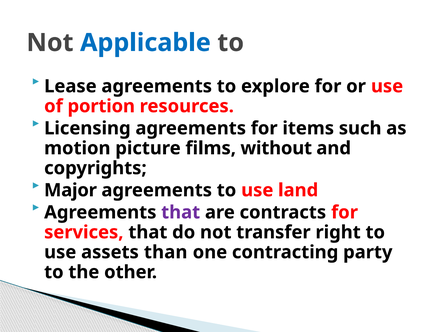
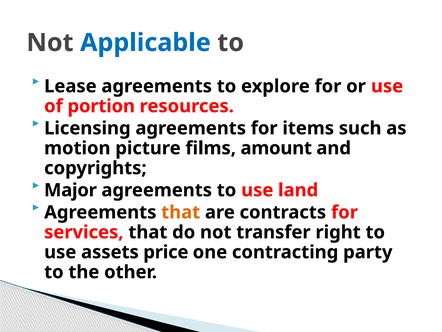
without: without -> amount
that at (181, 212) colour: purple -> orange
than: than -> price
